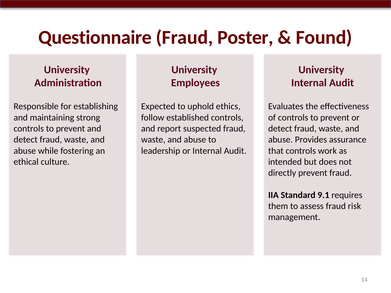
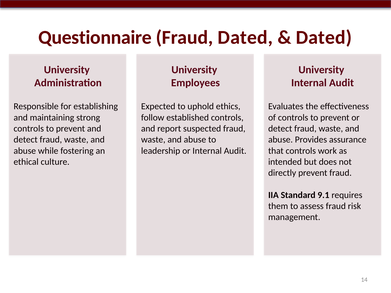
Fraud Poster: Poster -> Dated
Found at (324, 38): Found -> Dated
